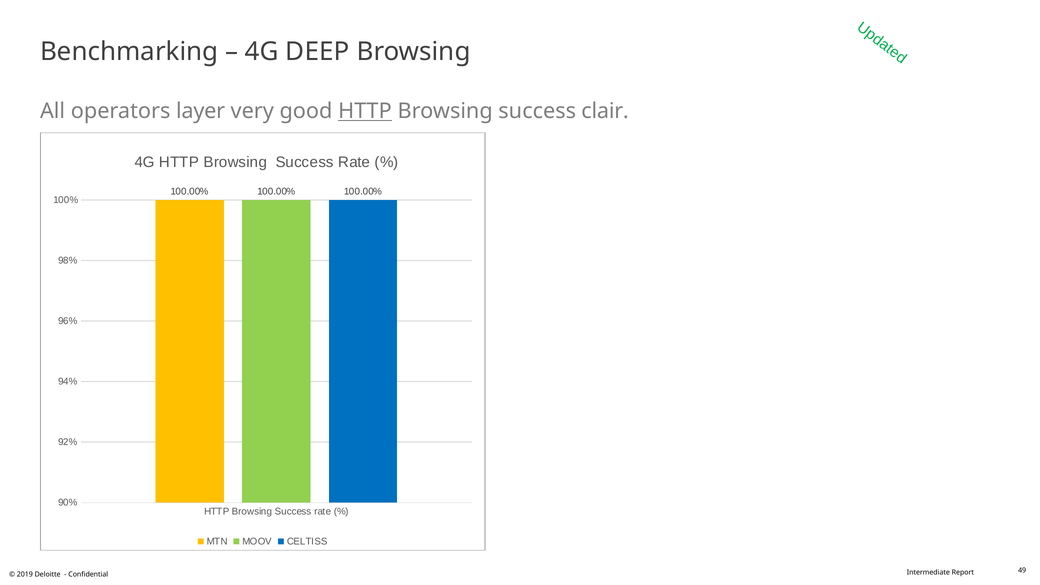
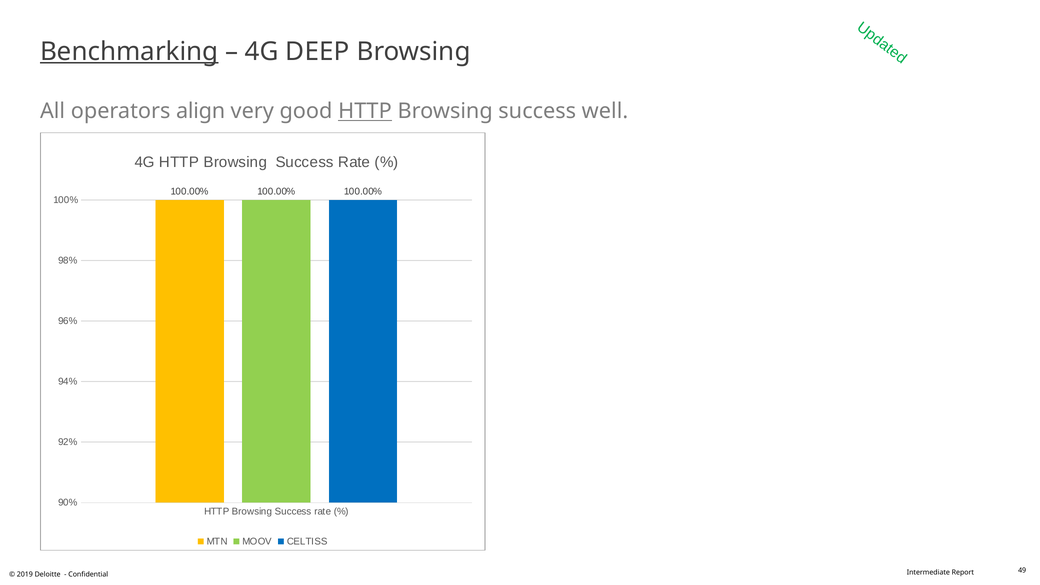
Benchmarking underline: none -> present
layer: layer -> align
clair: clair -> well
